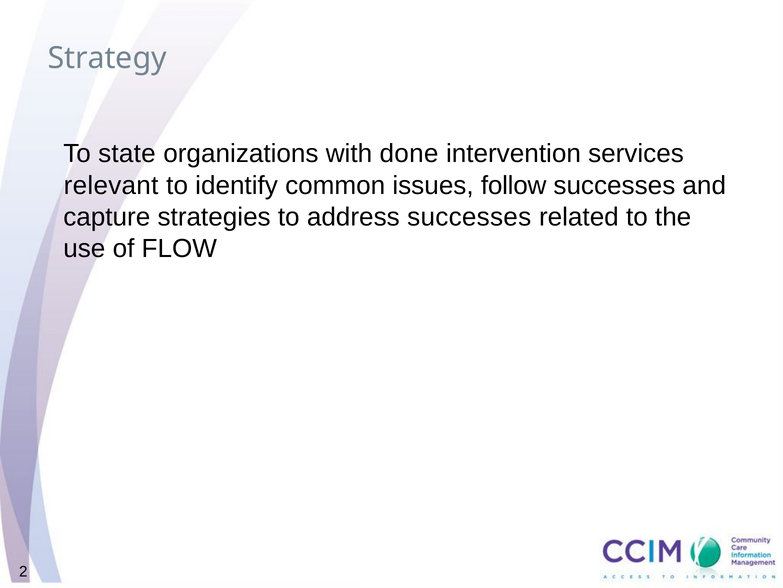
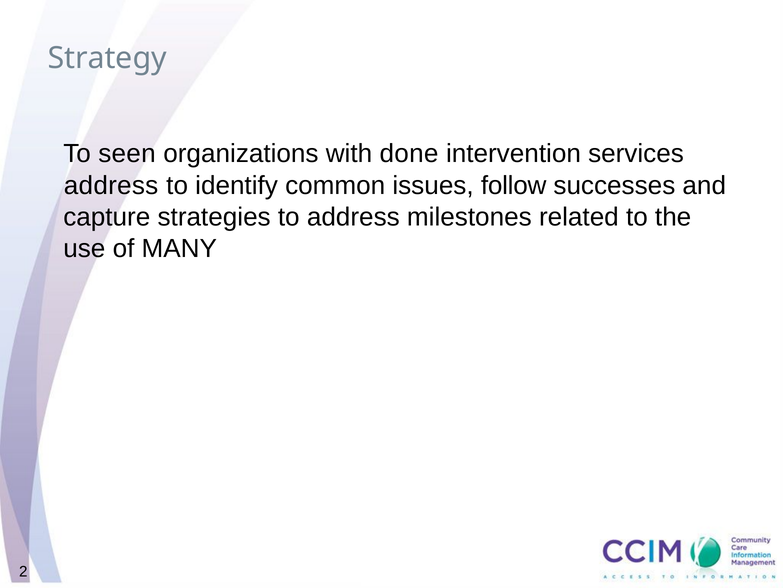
state: state -> seen
relevant at (111, 185): relevant -> address
address successes: successes -> milestones
FLOW: FLOW -> MANY
